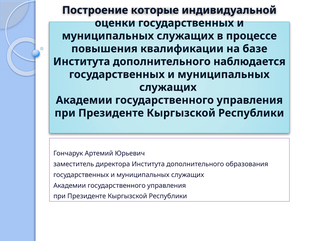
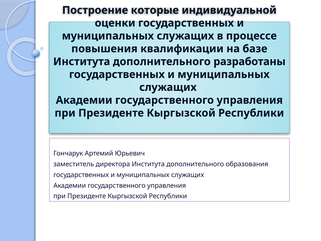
наблюдается: наблюдается -> разработаны
